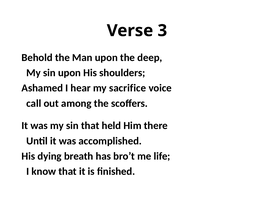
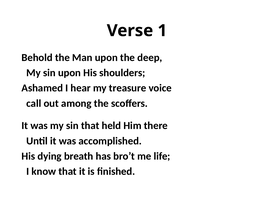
3: 3 -> 1
sacrifice: sacrifice -> treasure
